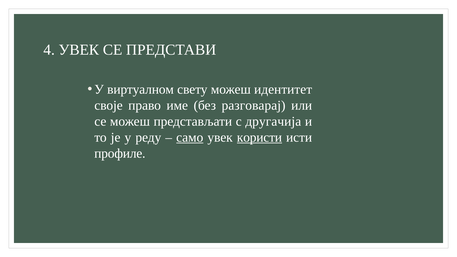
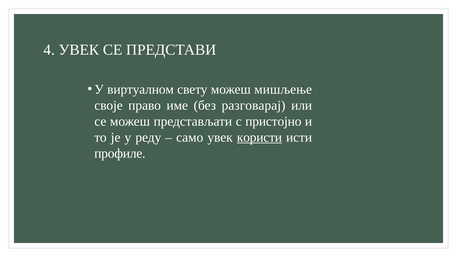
идентитет: идентитет -> мишљење
другачија: другачија -> пристојно
само underline: present -> none
